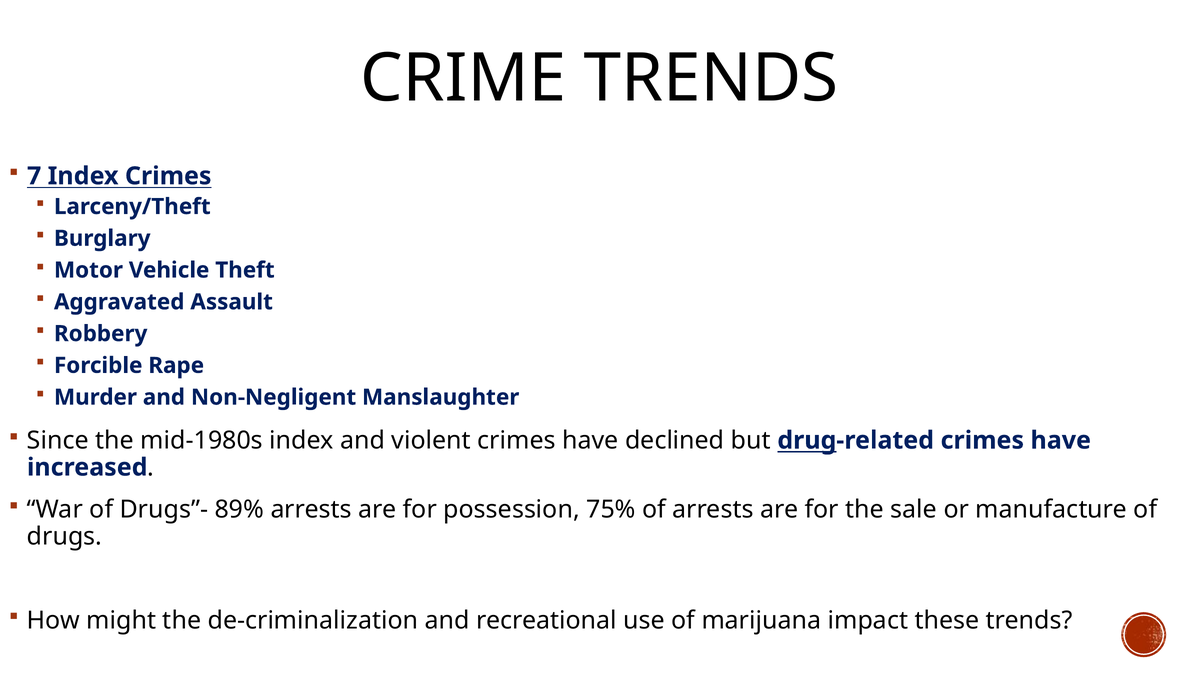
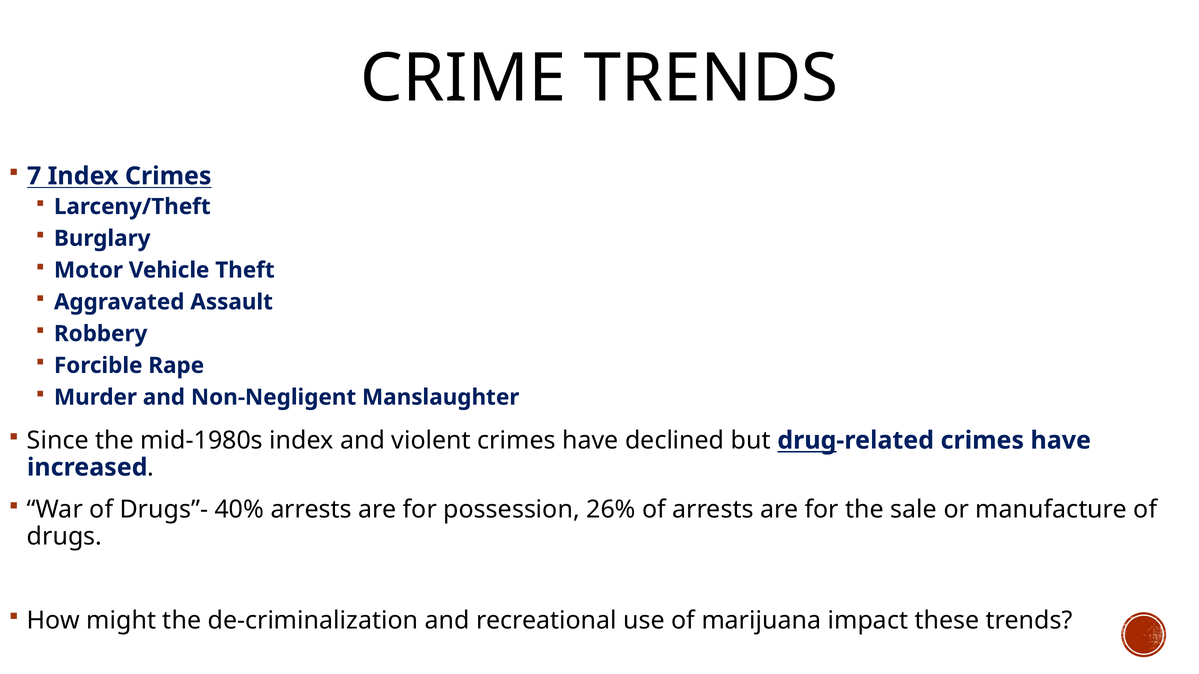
89%: 89% -> 40%
75%: 75% -> 26%
